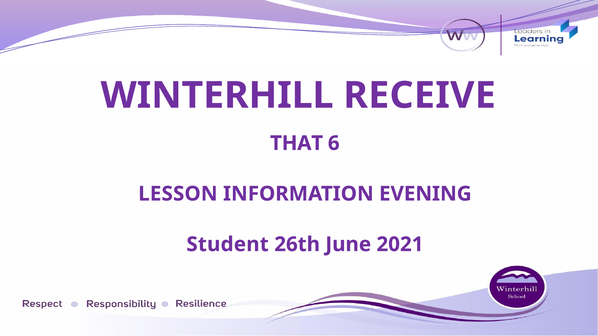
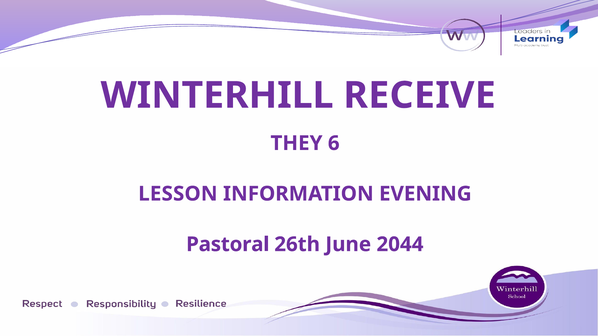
THAT: THAT -> THEY
Student: Student -> Pastoral
2021: 2021 -> 2044
